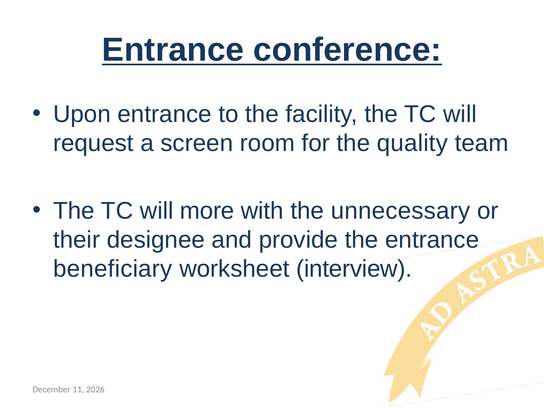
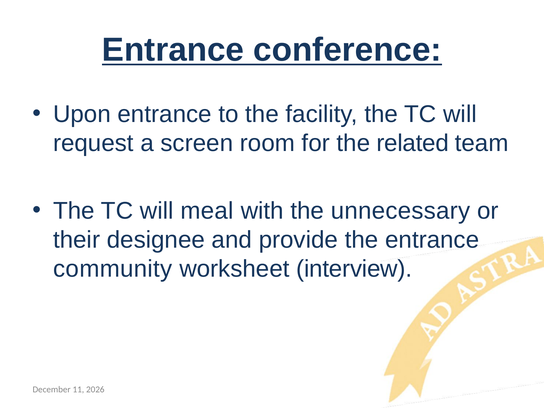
quality: quality -> related
more: more -> meal
beneficiary: beneficiary -> community
